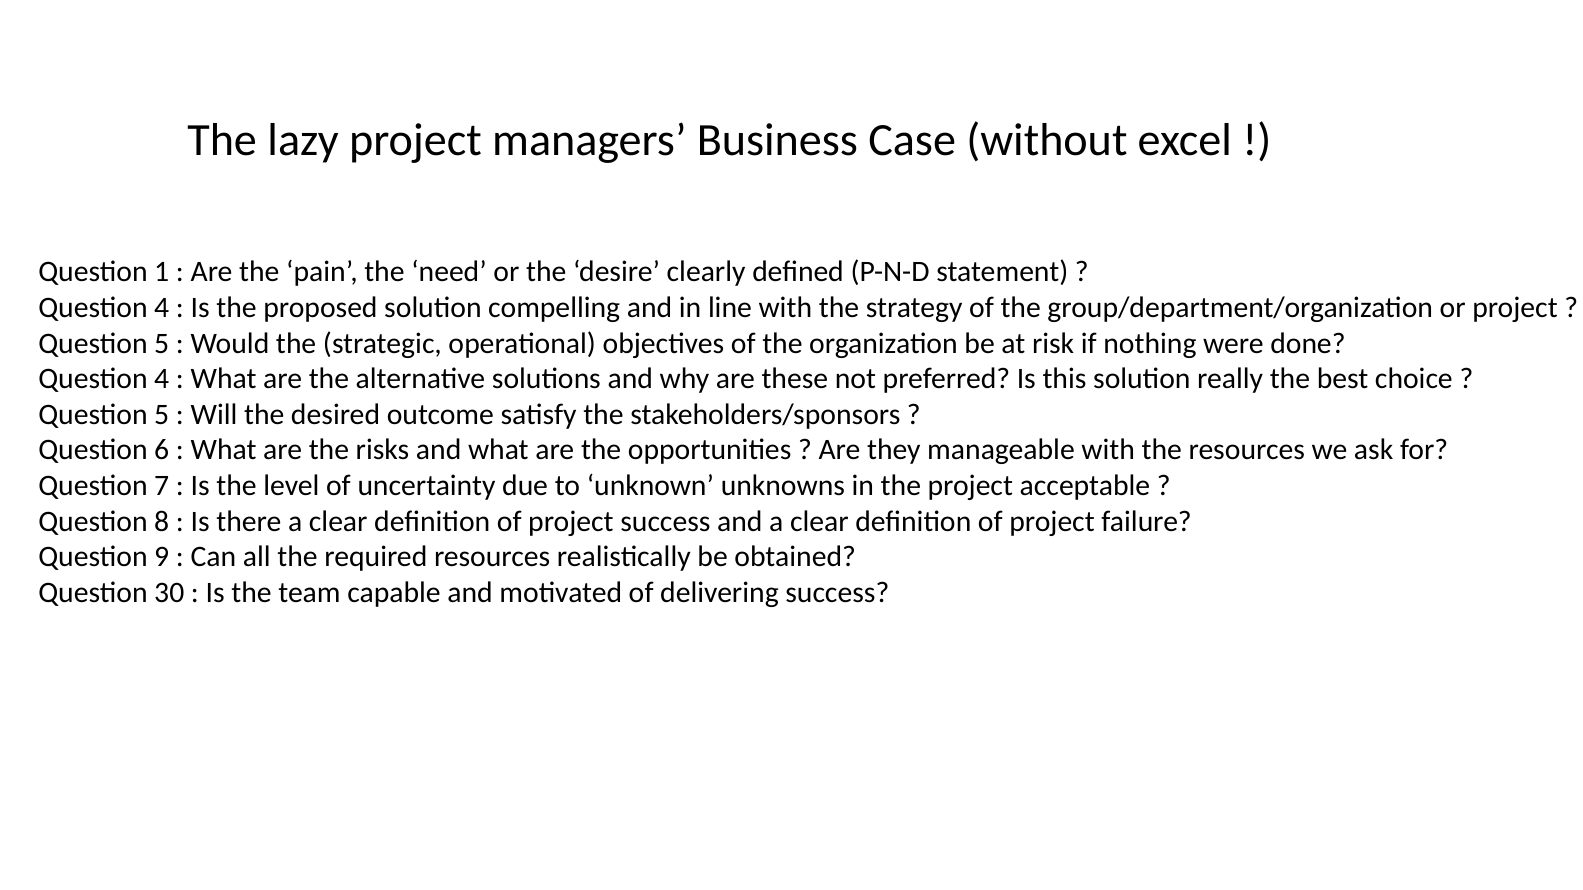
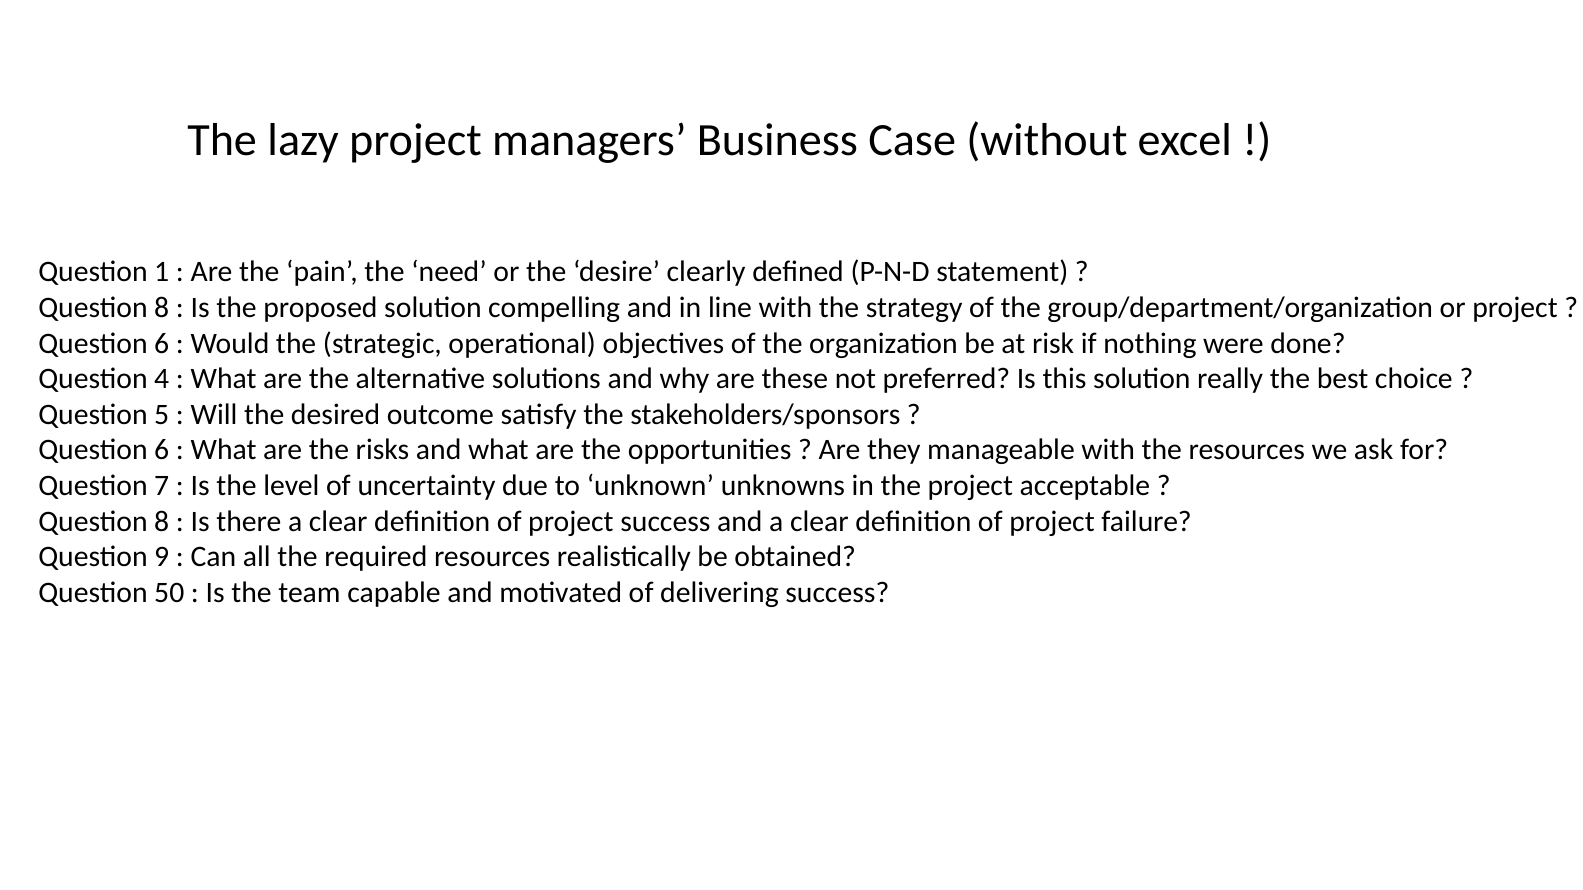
4 at (162, 308): 4 -> 8
5 at (162, 343): 5 -> 6
30: 30 -> 50
